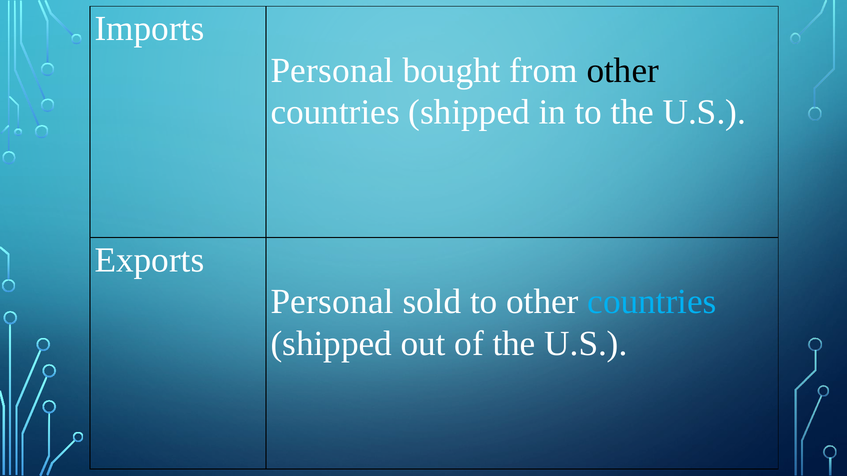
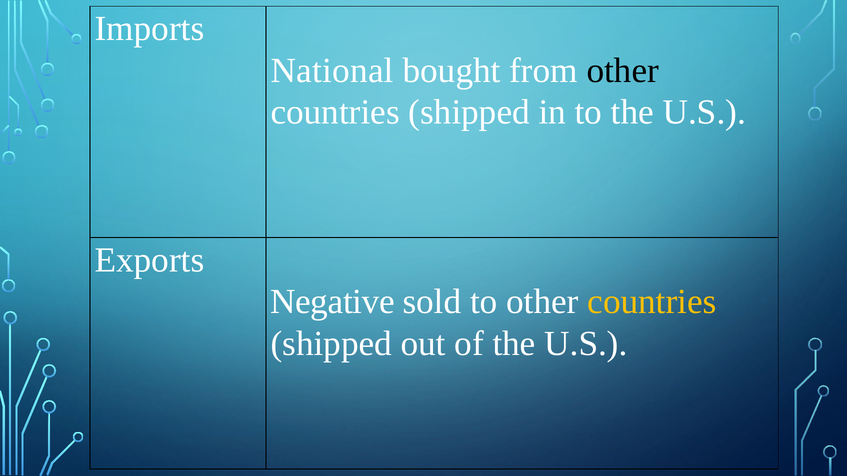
Personal at (332, 70): Personal -> National
Personal at (332, 302): Personal -> Negative
countries at (652, 302) colour: light blue -> yellow
